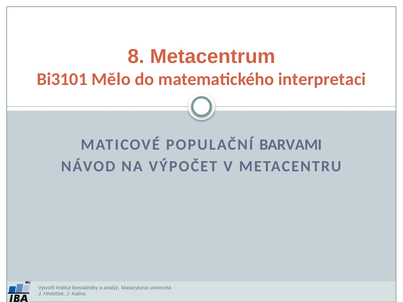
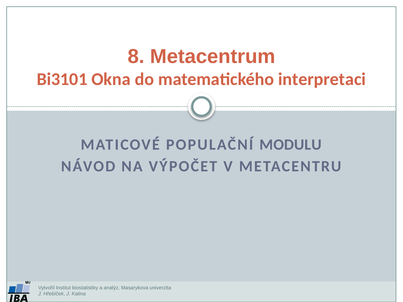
Mělo: Mělo -> Okna
BARVAMI: BARVAMI -> MODULU
